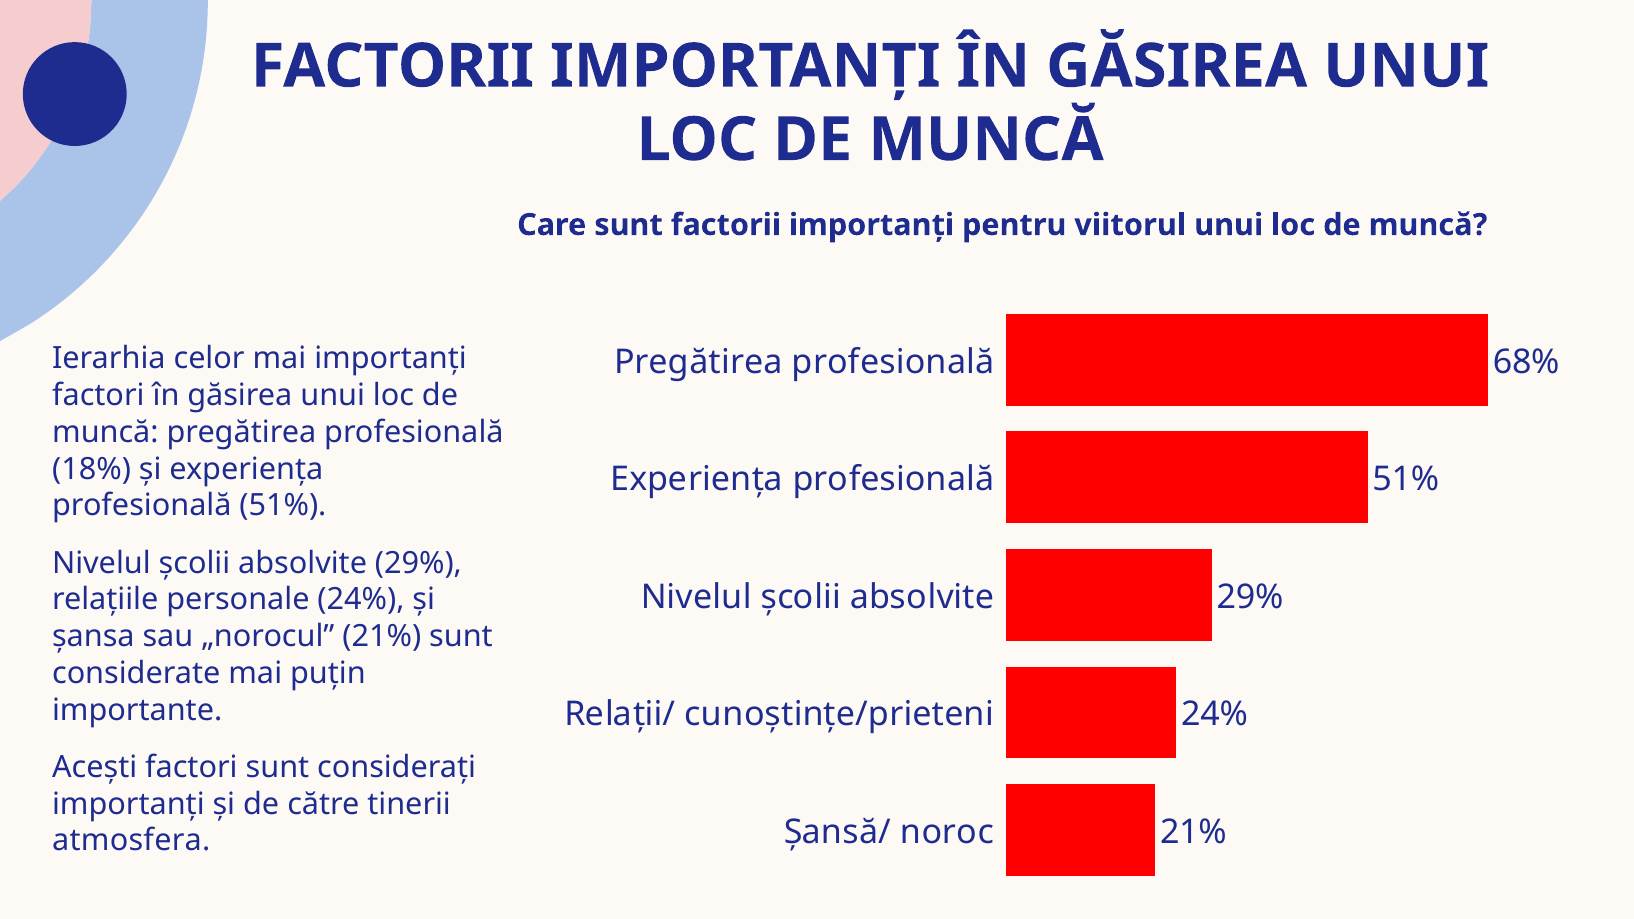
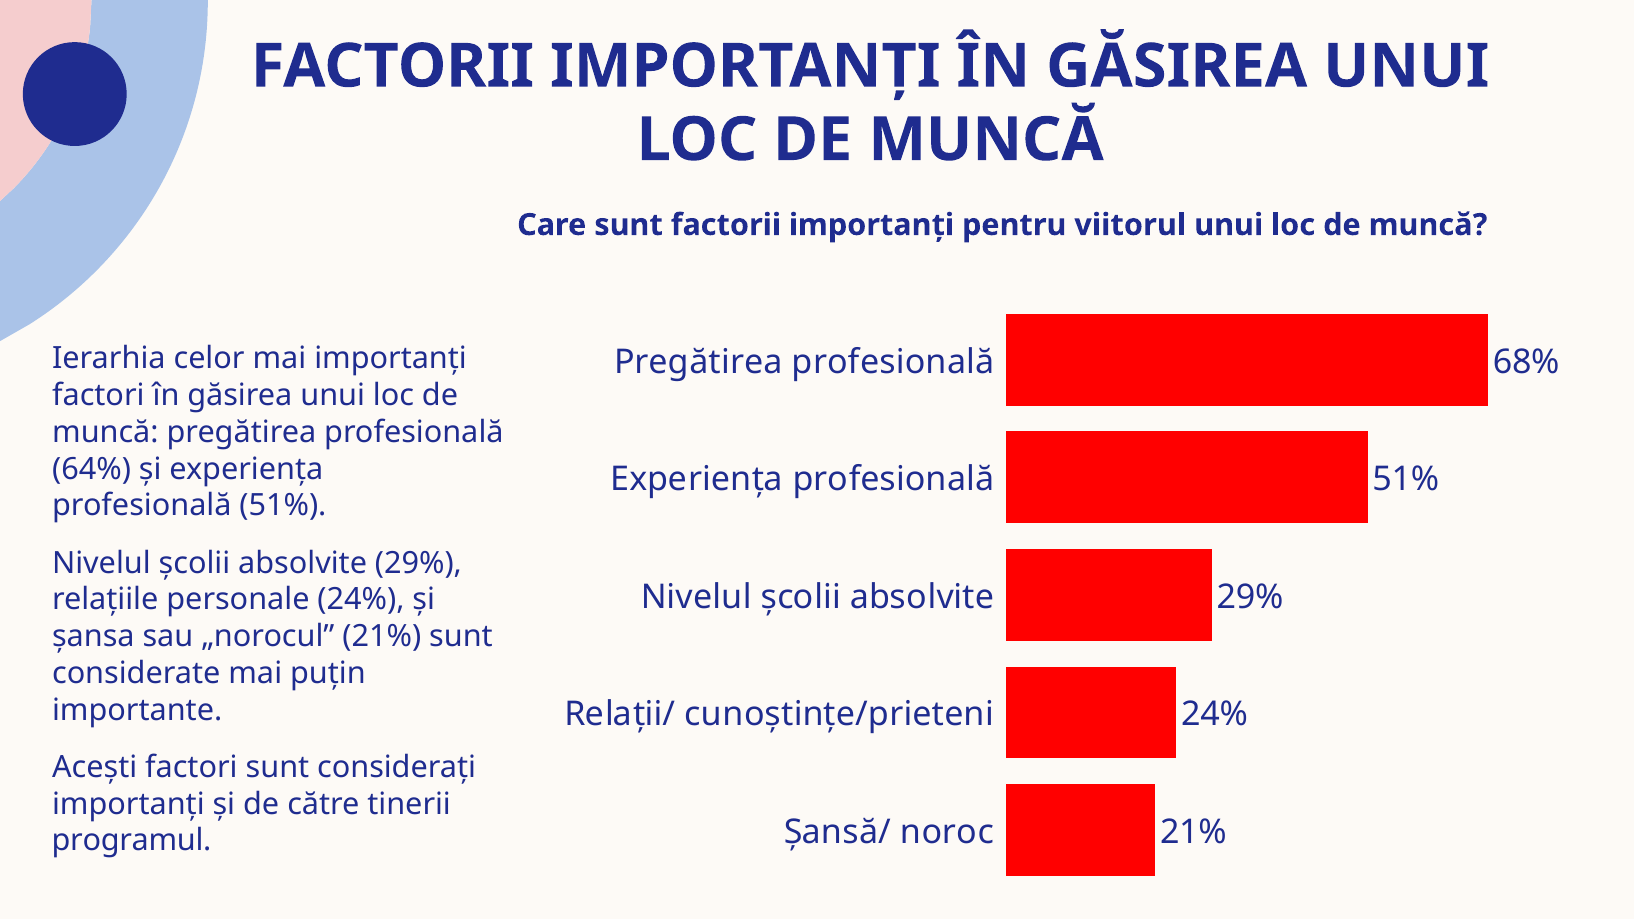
18%: 18% -> 64%
atmosfera: atmosfera -> programul
